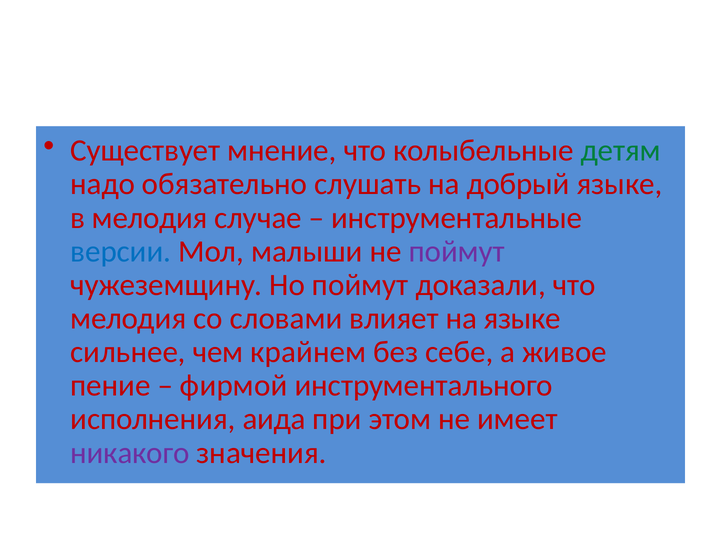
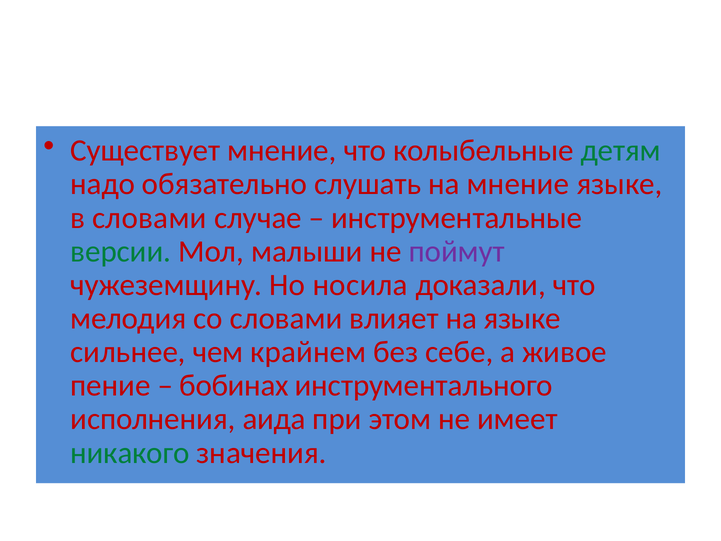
на добрый: добрый -> мнение
в мелодия: мелодия -> словами
версии colour: blue -> green
Но поймут: поймут -> носила
фирмой: фирмой -> бобинах
никакого colour: purple -> green
